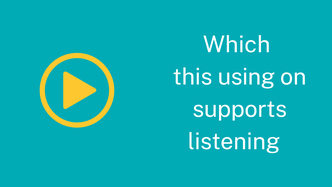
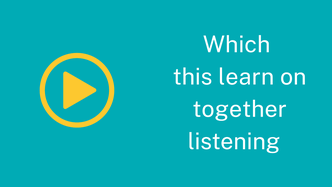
using: using -> learn
supports: supports -> together
